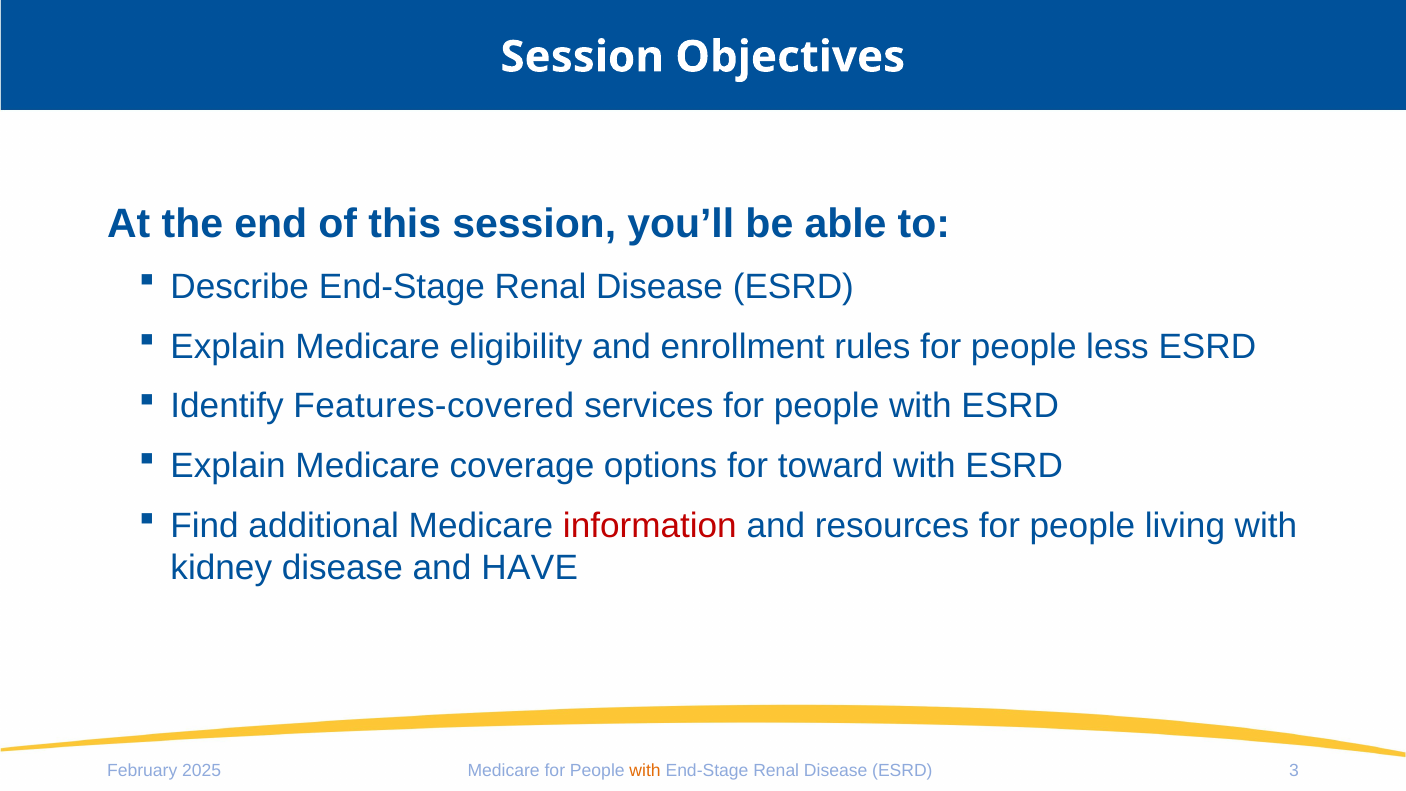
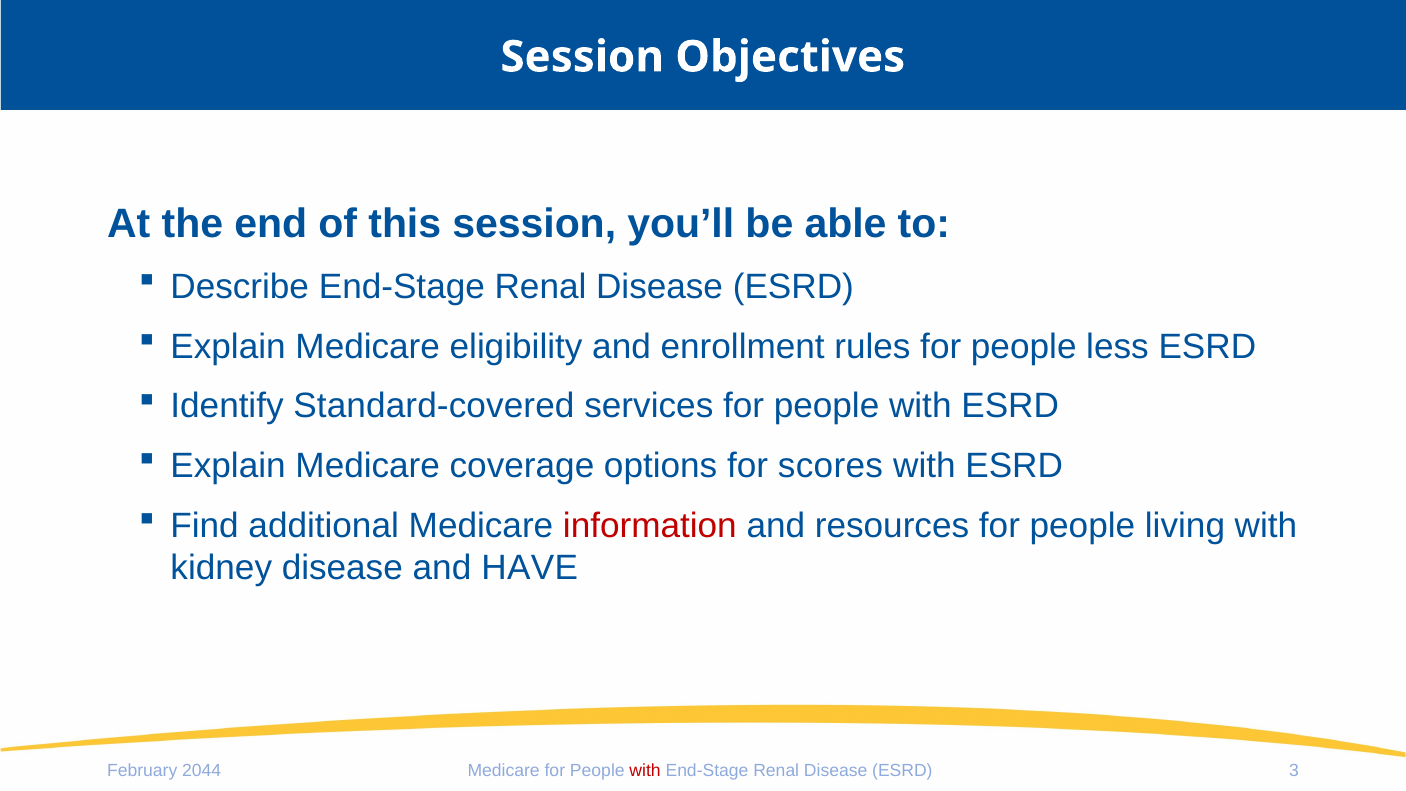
Features-covered: Features-covered -> Standard-covered
toward: toward -> scores
2025: 2025 -> 2044
with at (645, 771) colour: orange -> red
